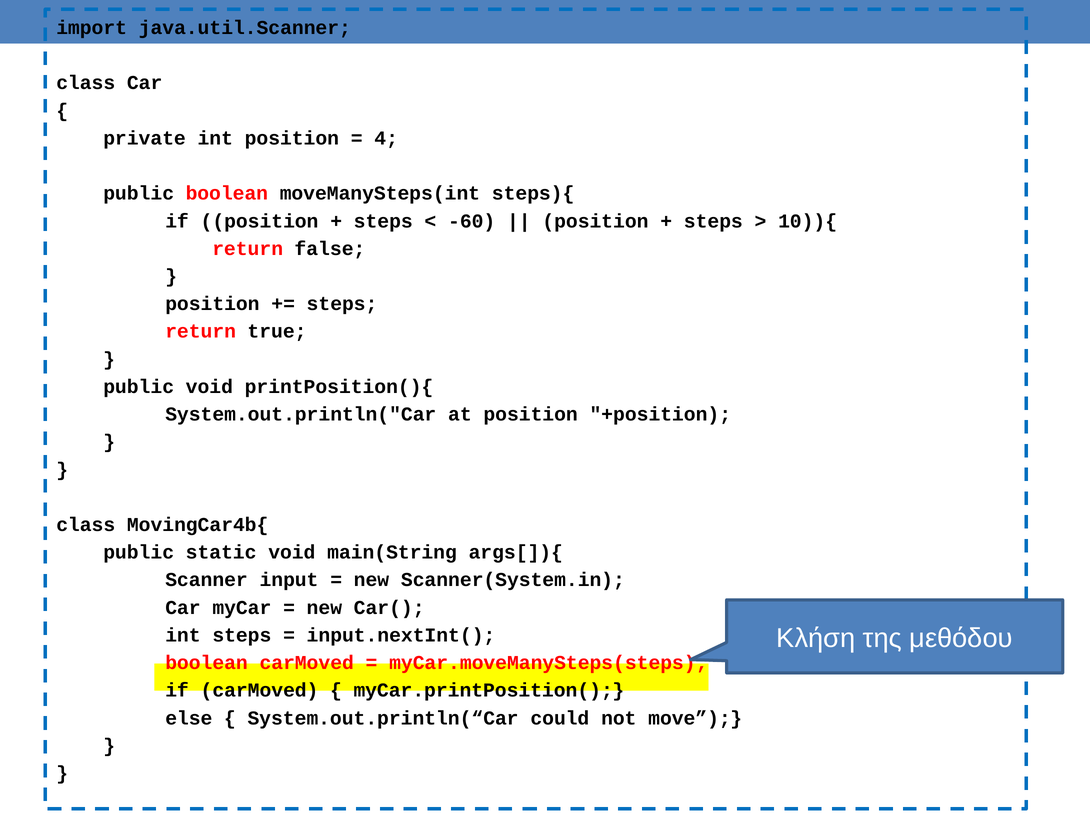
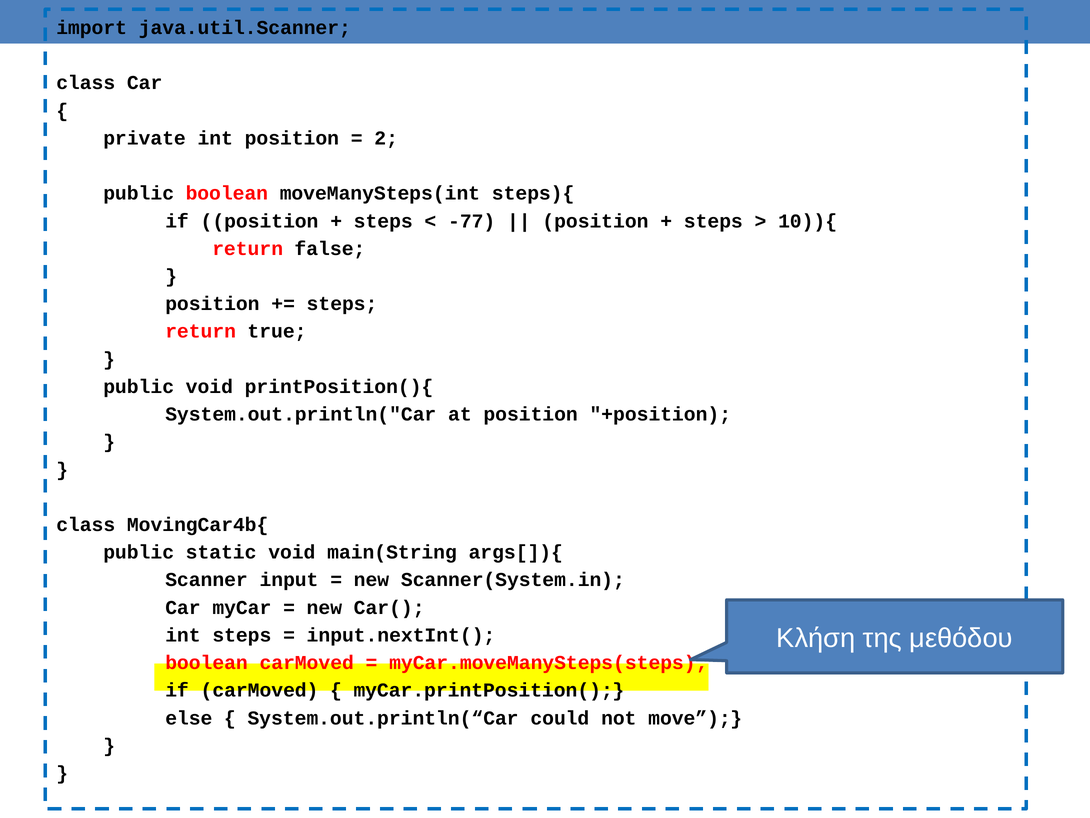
4: 4 -> 2
-60: -60 -> -77
